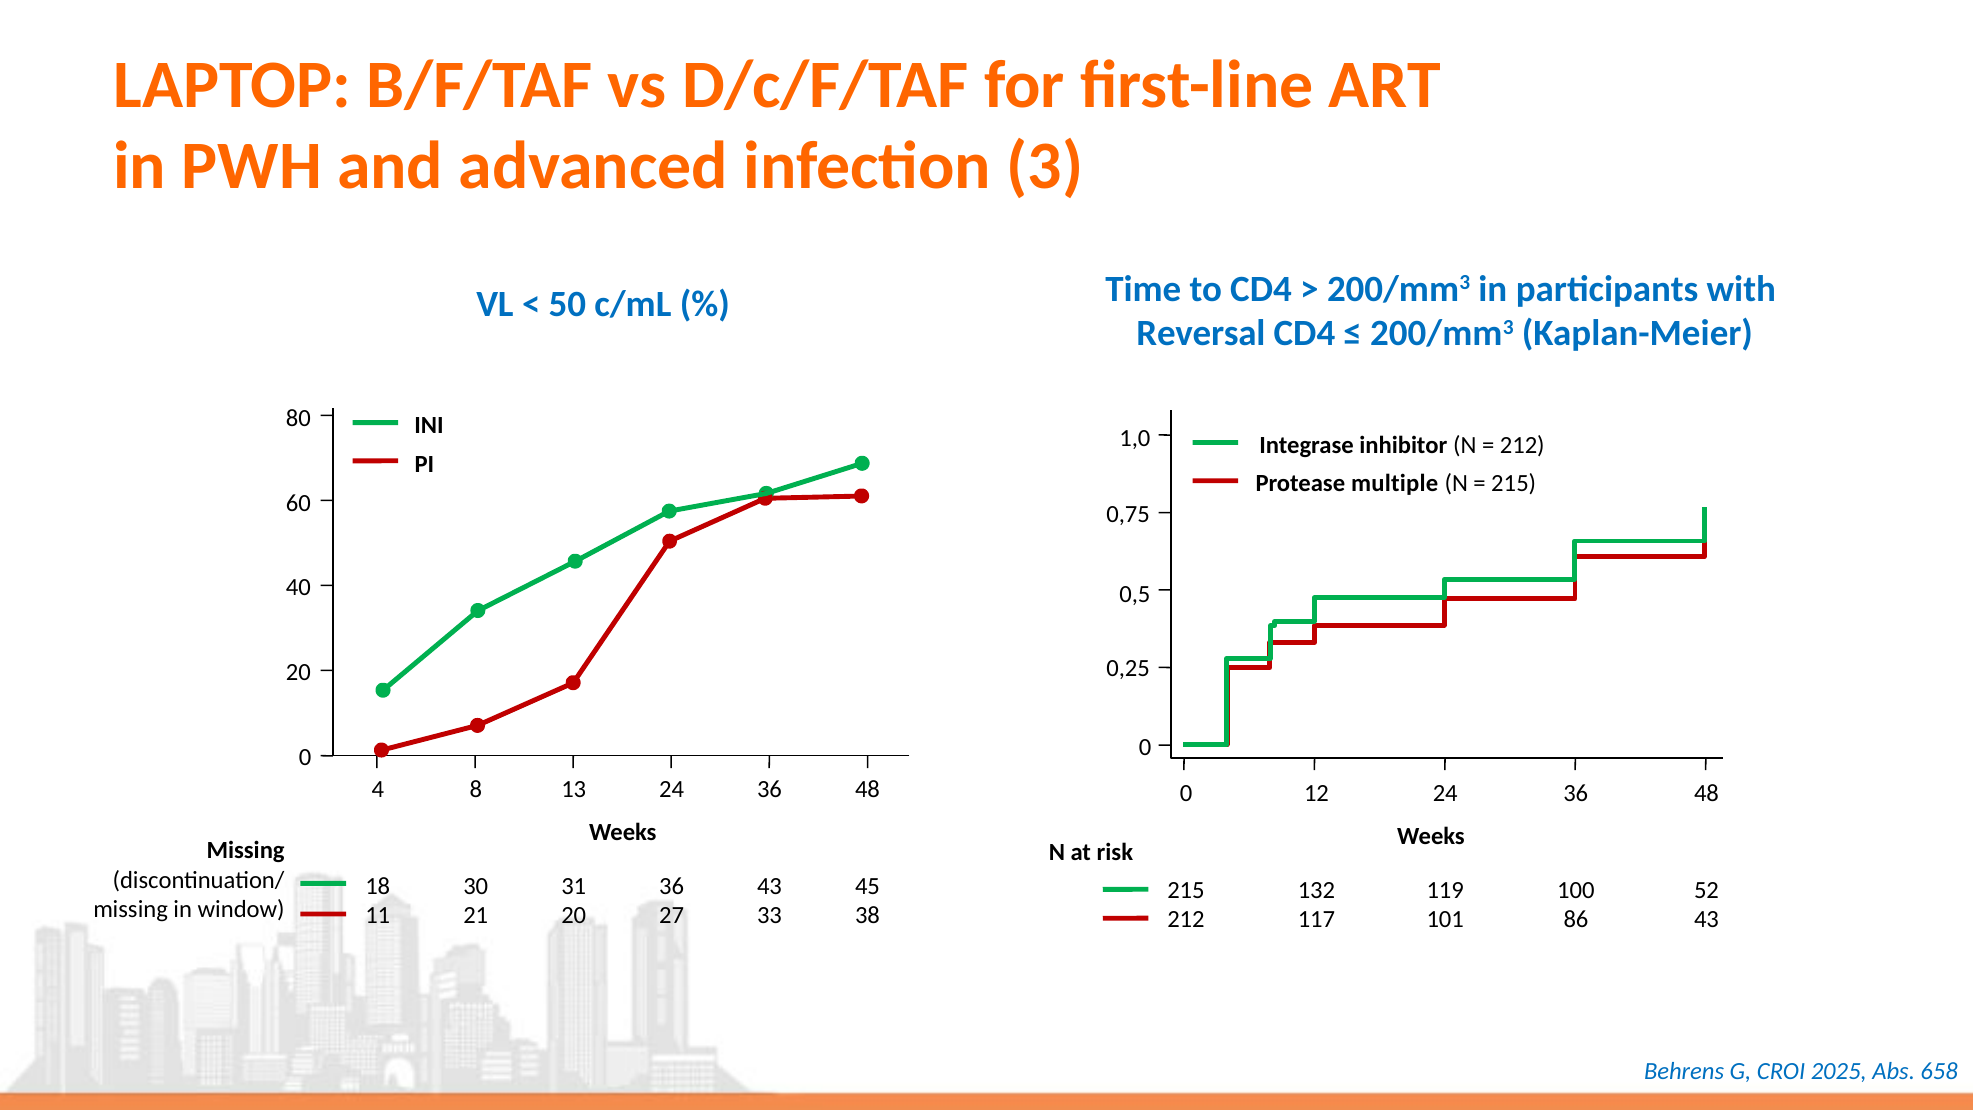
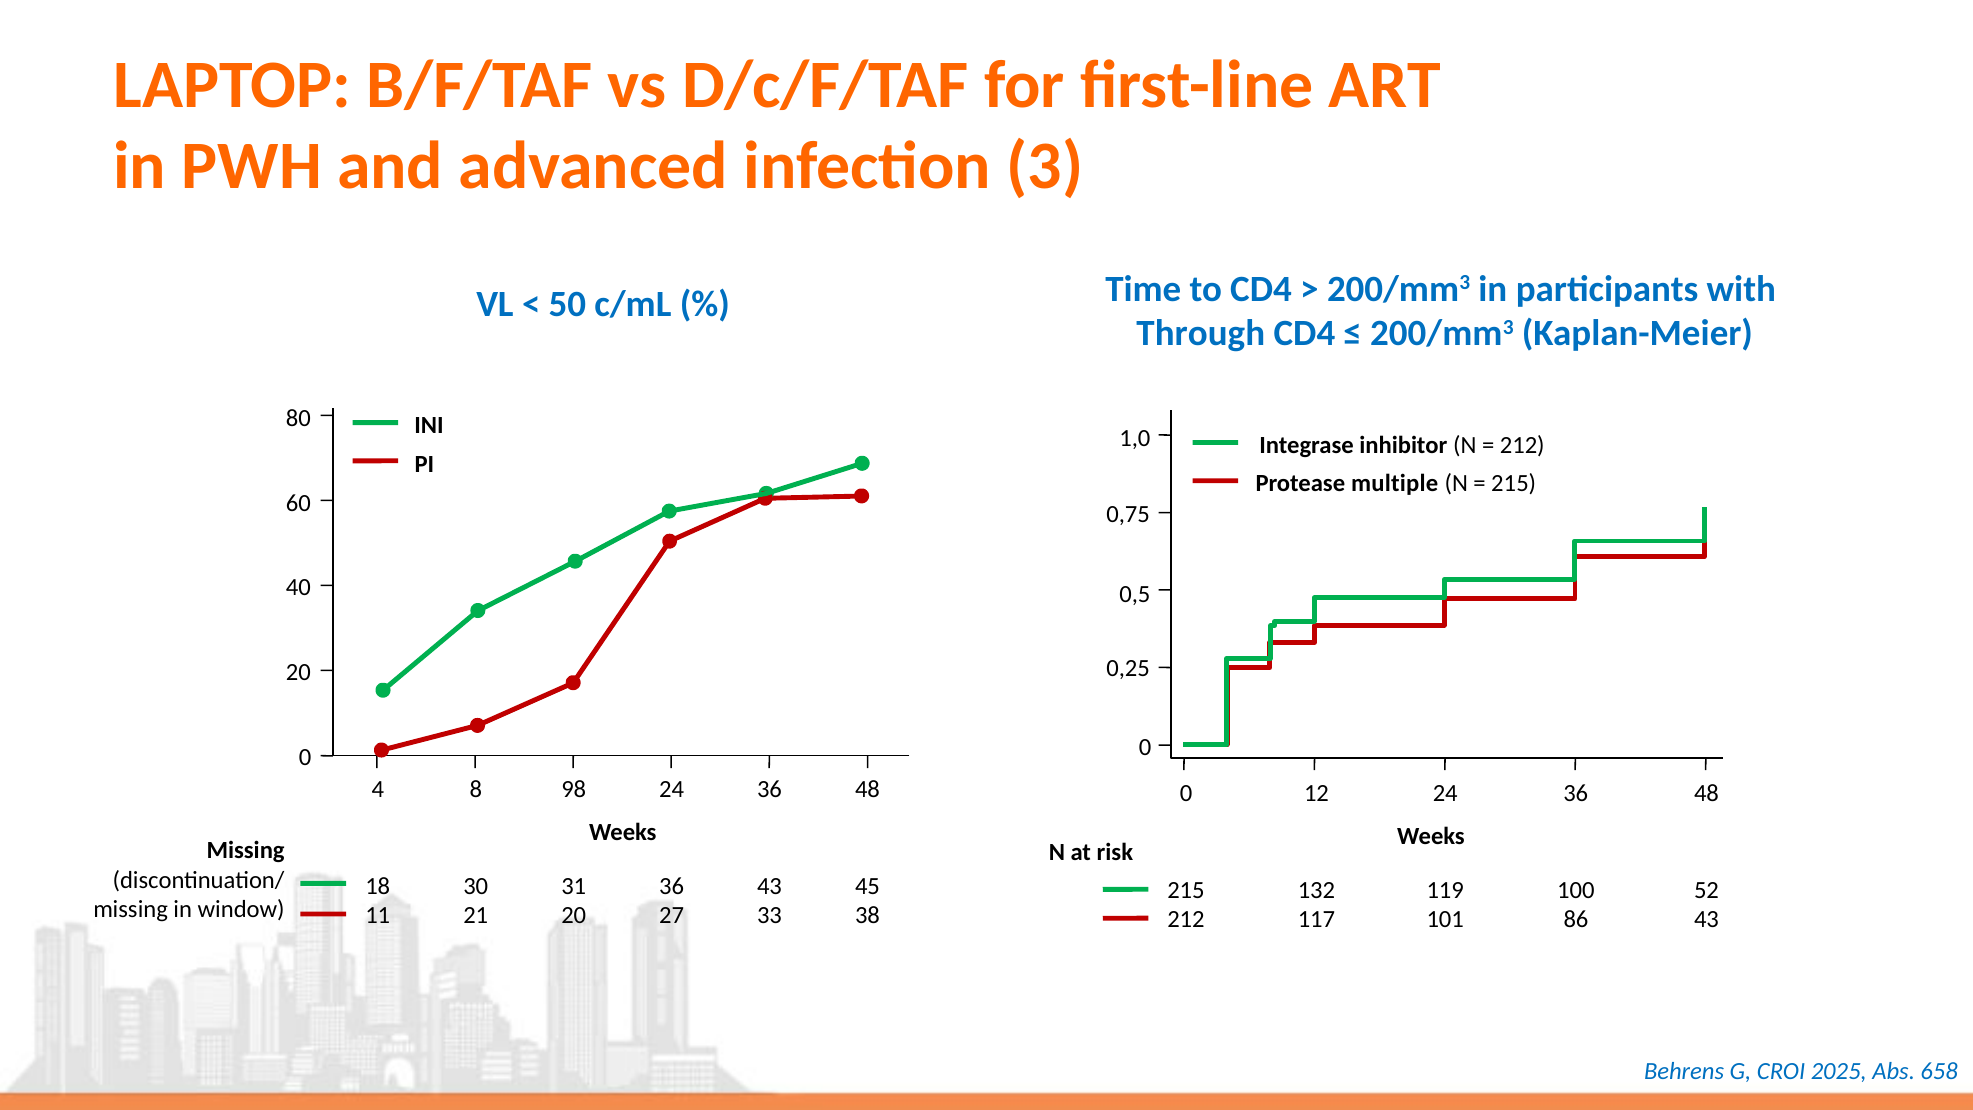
Reversal: Reversal -> Through
13: 13 -> 98
